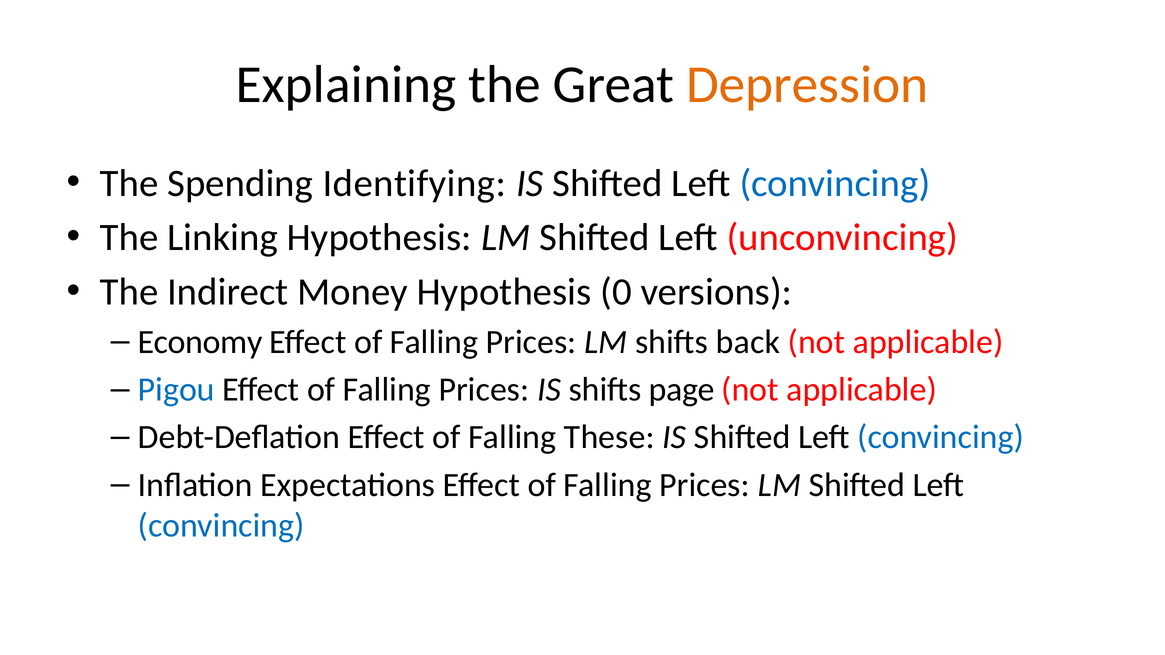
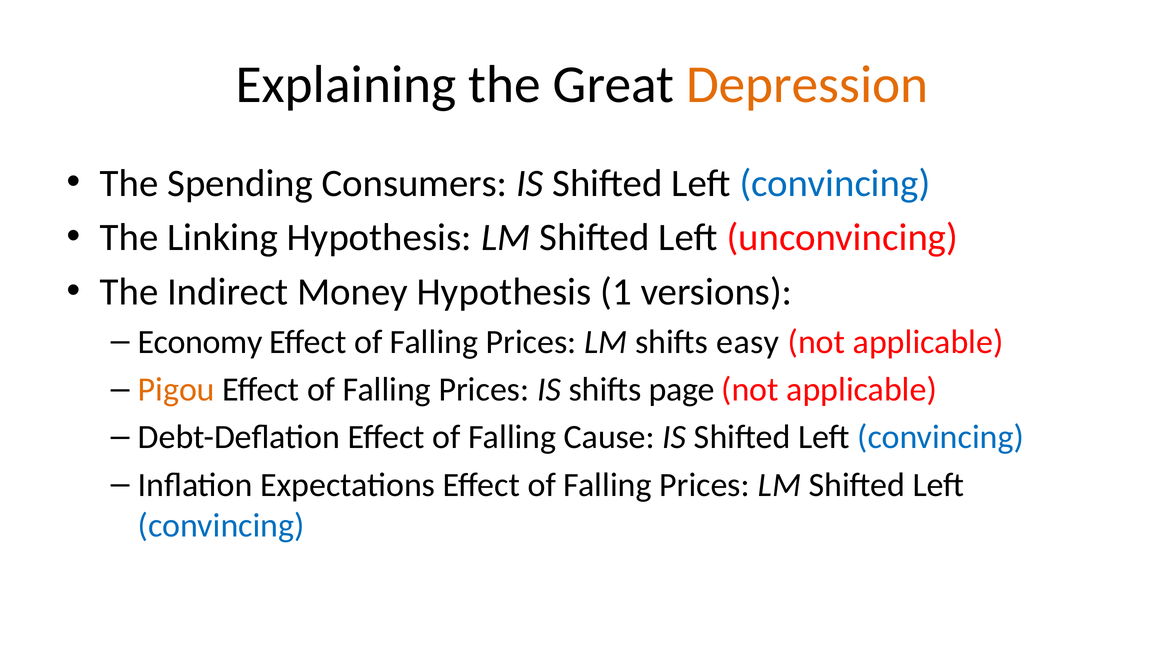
Identifying: Identifying -> Consumers
0: 0 -> 1
back: back -> easy
Pigou colour: blue -> orange
These: These -> Cause
